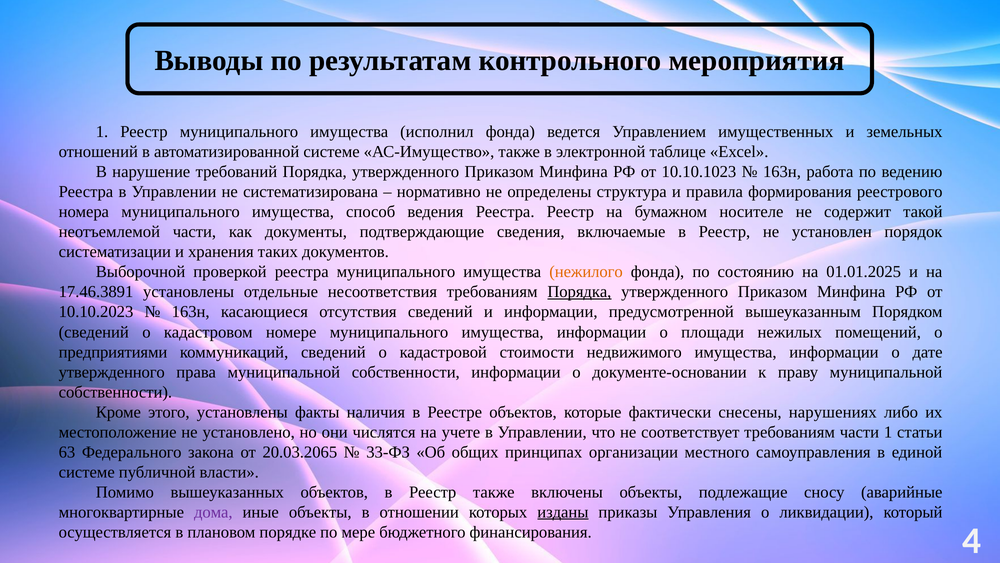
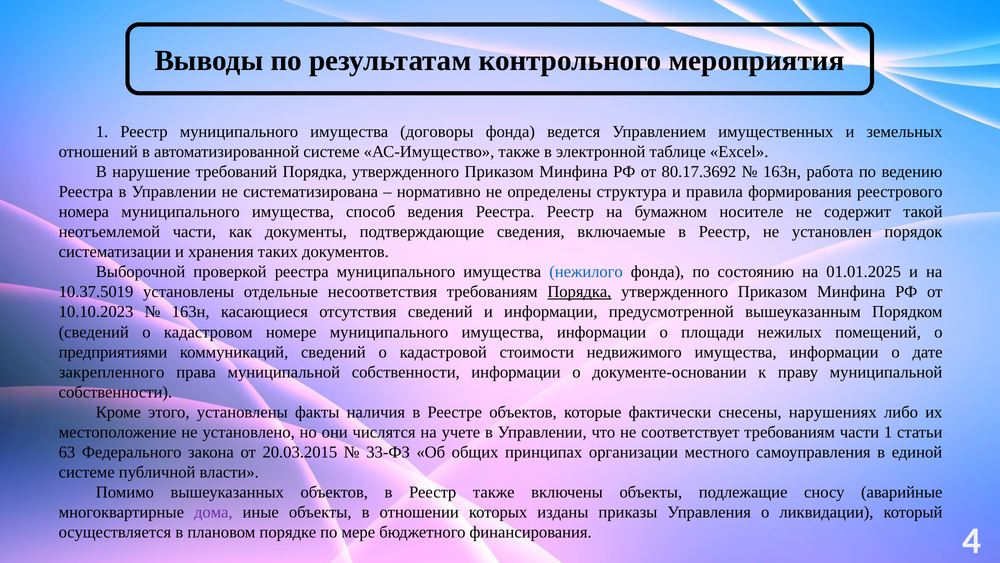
исполнил: исполнил -> договоры
10.10.1023: 10.10.1023 -> 80.17.3692
нежилого colour: orange -> blue
17.46.3891: 17.46.3891 -> 10.37.5019
утвержденного at (112, 372): утвержденного -> закрепленного
20.03.2065: 20.03.2065 -> 20.03.2015
изданы underline: present -> none
